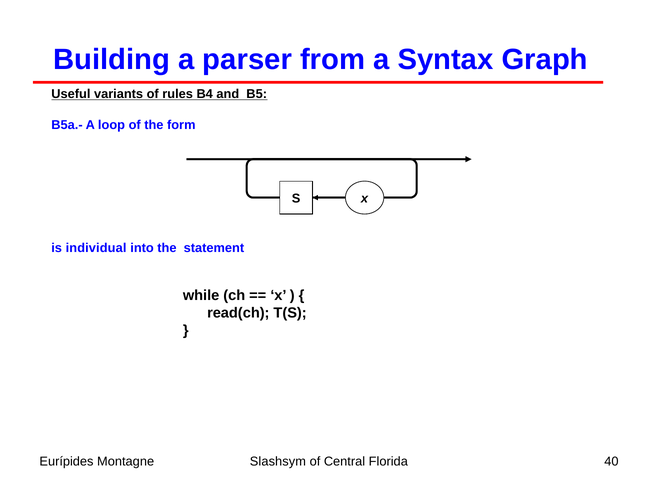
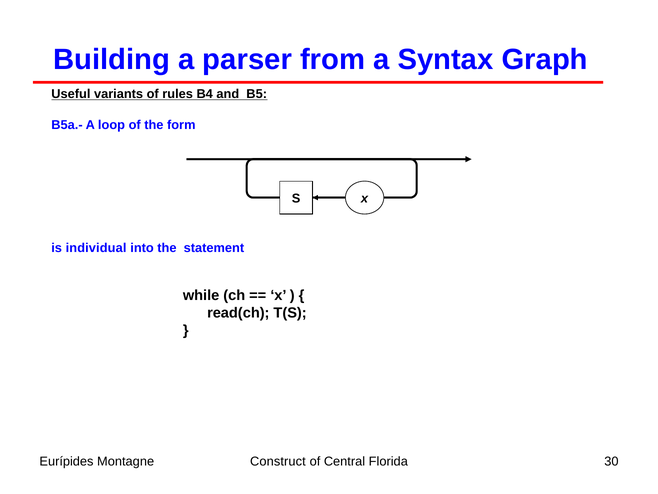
Slashsym: Slashsym -> Construct
40: 40 -> 30
